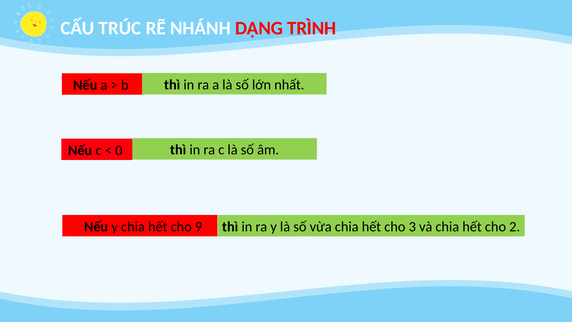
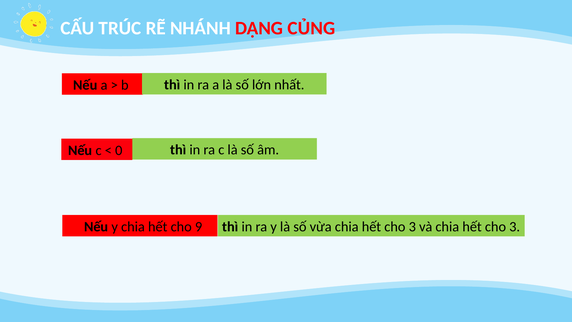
TRÌNH: TRÌNH -> CỦNG
2 at (515, 227): 2 -> 3
